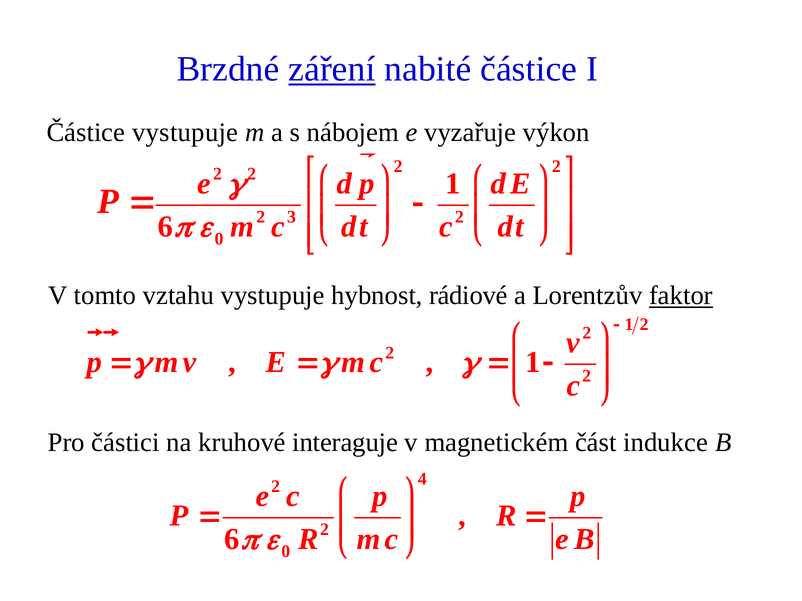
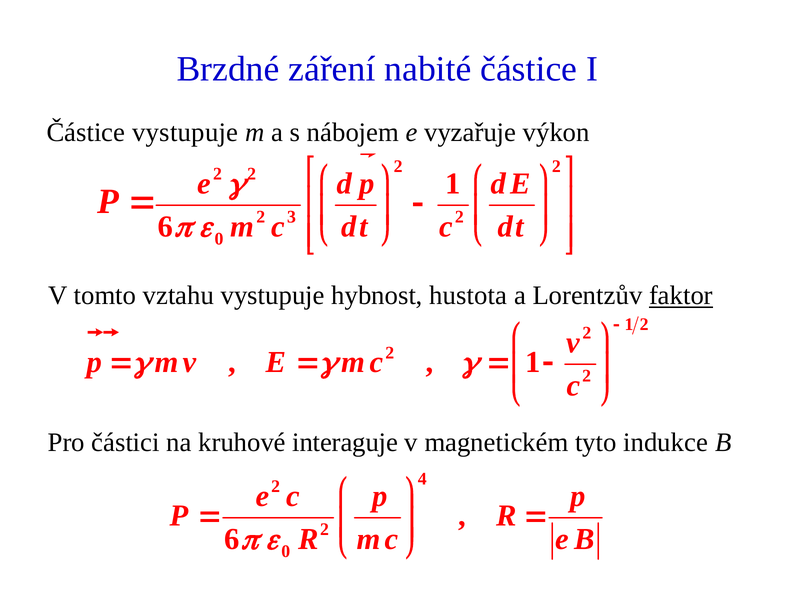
záření underline: present -> none
rádiové: rádiové -> hustota
část: část -> tyto
